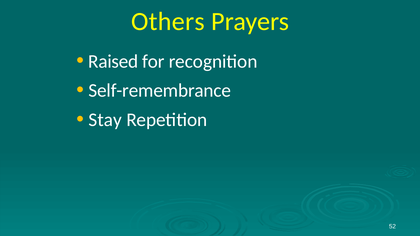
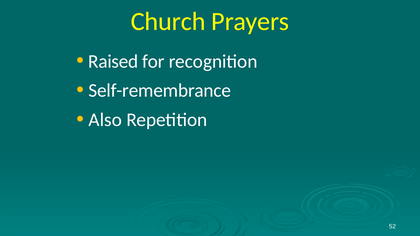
Others: Others -> Church
Stay: Stay -> Also
